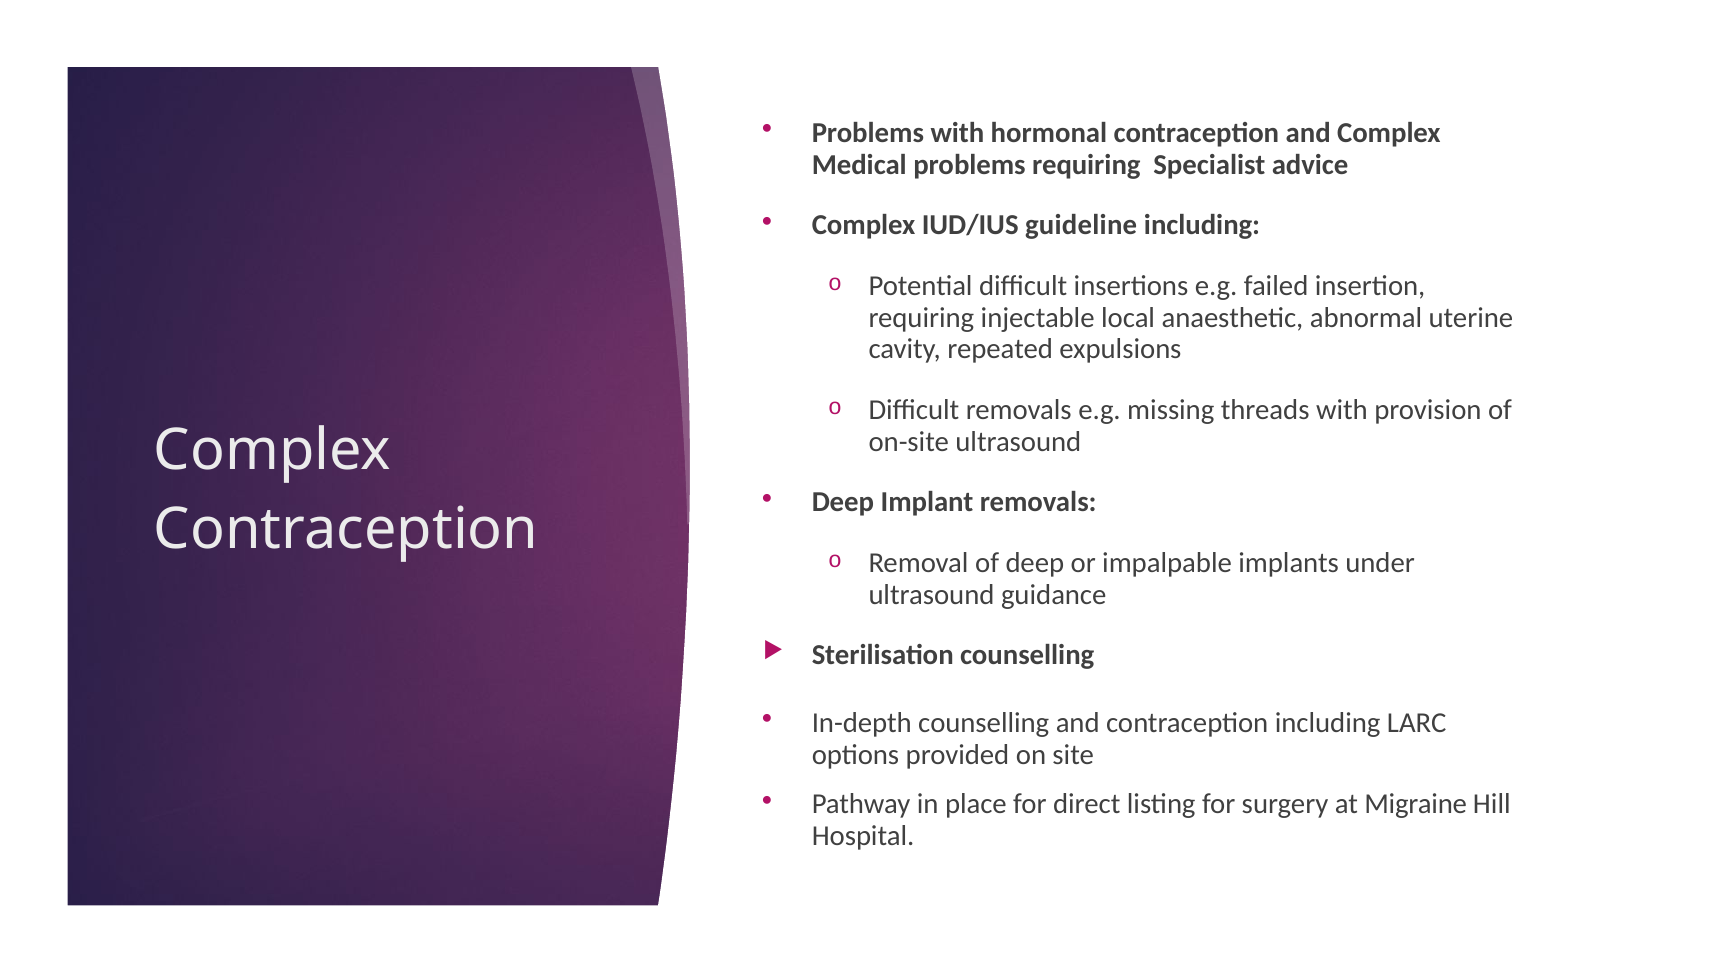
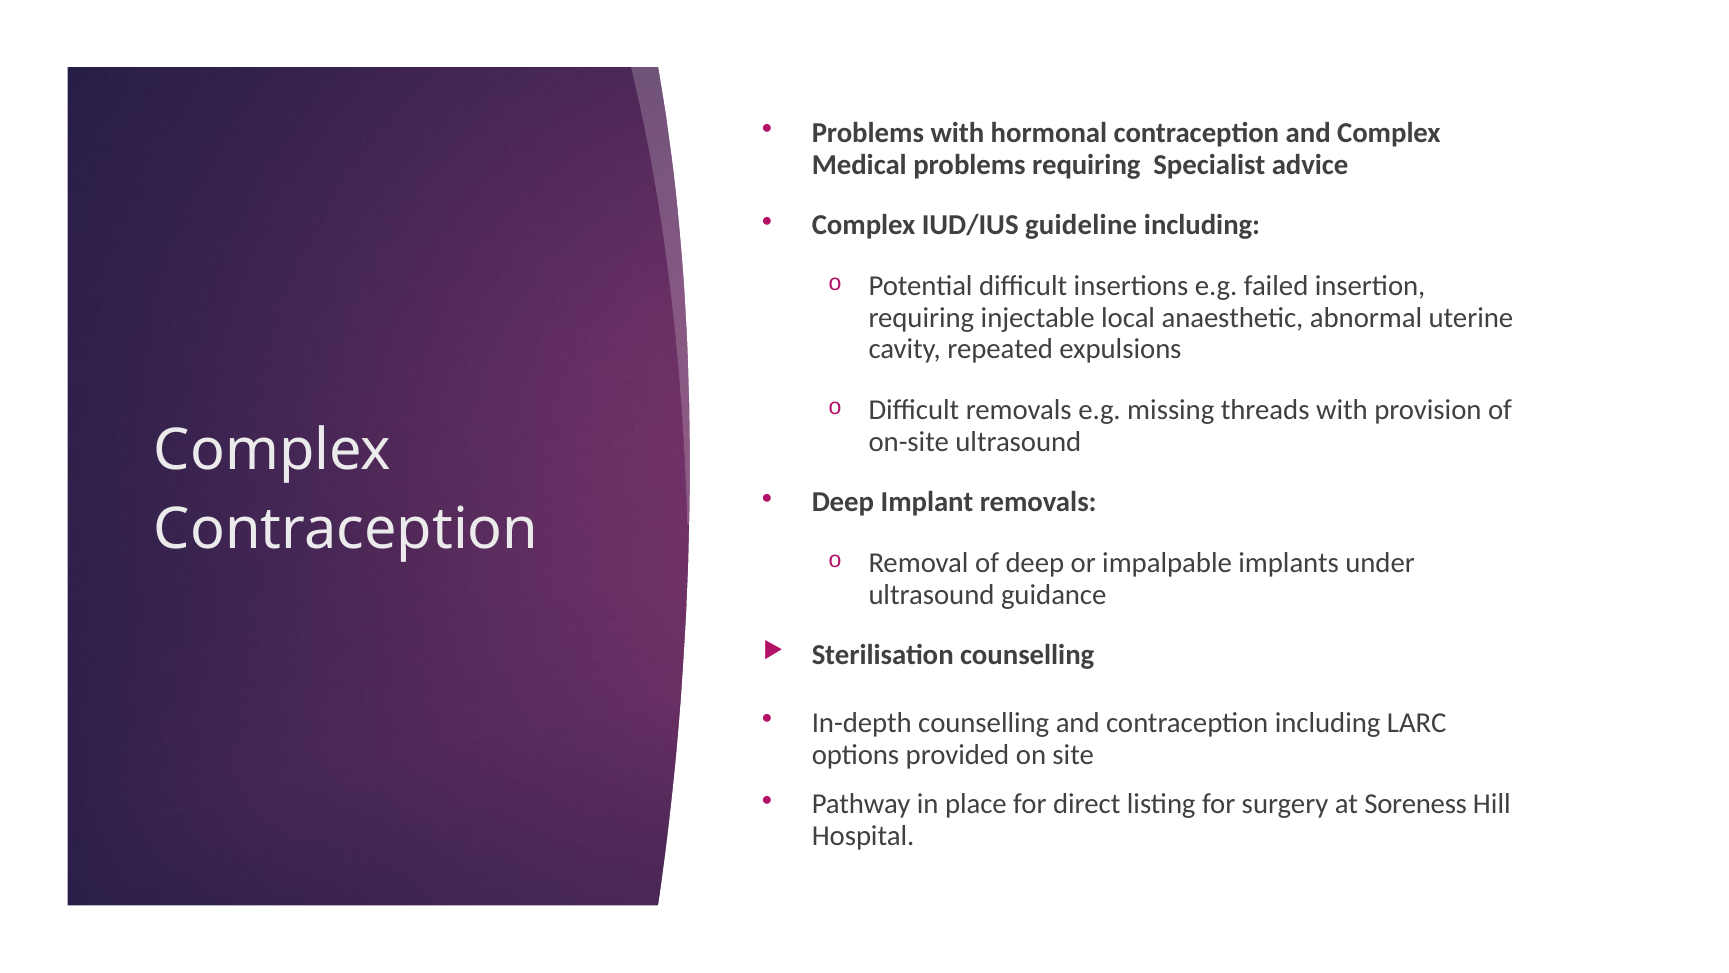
Migraine: Migraine -> Soreness
